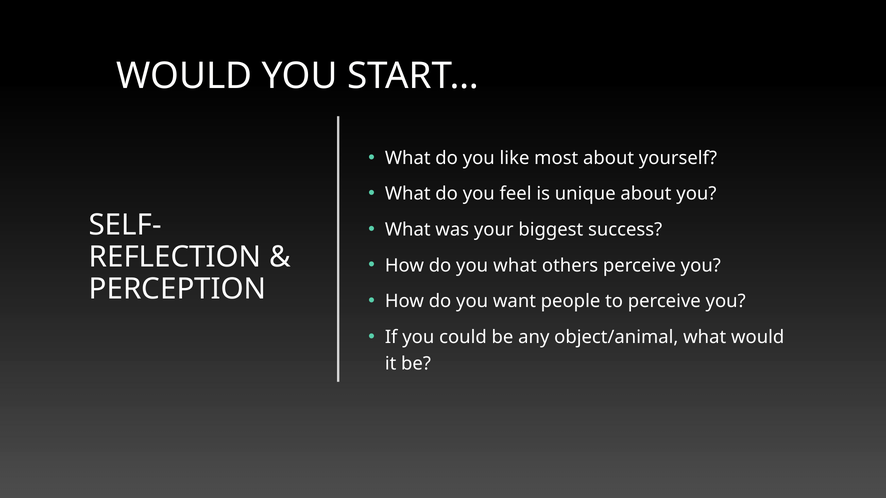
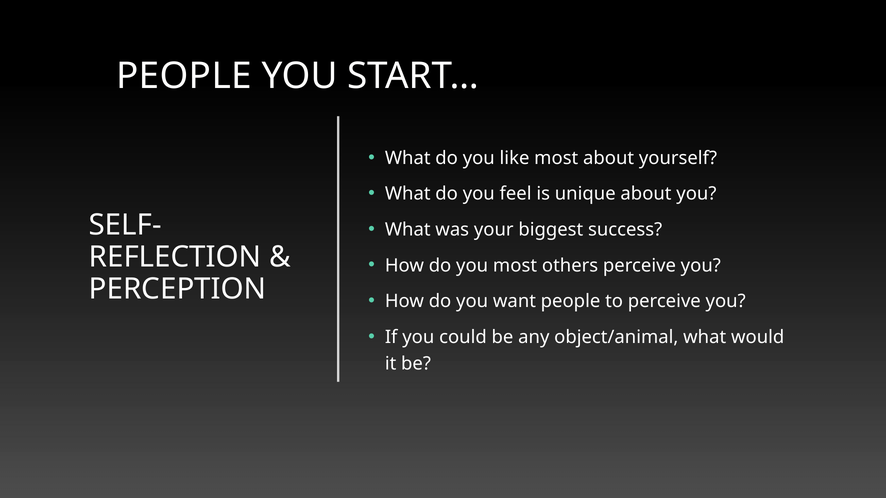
WOULD at (184, 76): WOULD -> PEOPLE
you what: what -> most
